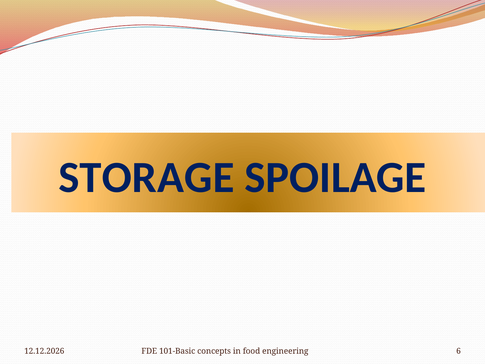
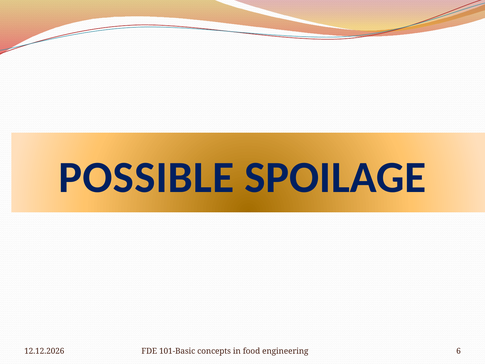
STORAGE: STORAGE -> POSSIBLE
